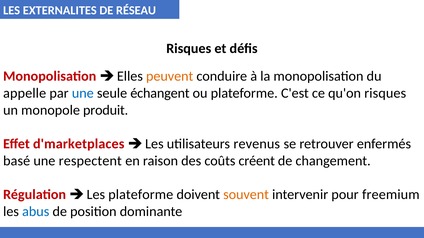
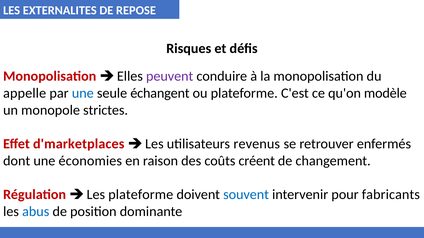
RÉSEAU: RÉSEAU -> REPOSE
peuvent colour: orange -> purple
qu'on risques: risques -> modèle
produit: produit -> strictes
basé: basé -> dont
respectent: respectent -> économies
souvent colour: orange -> blue
freemium: freemium -> fabricants
